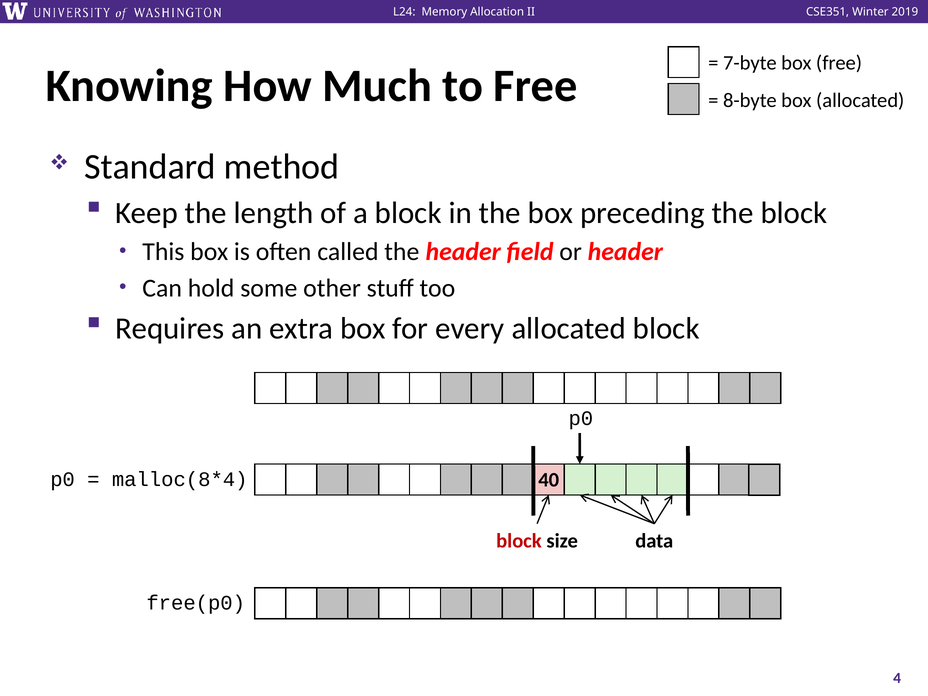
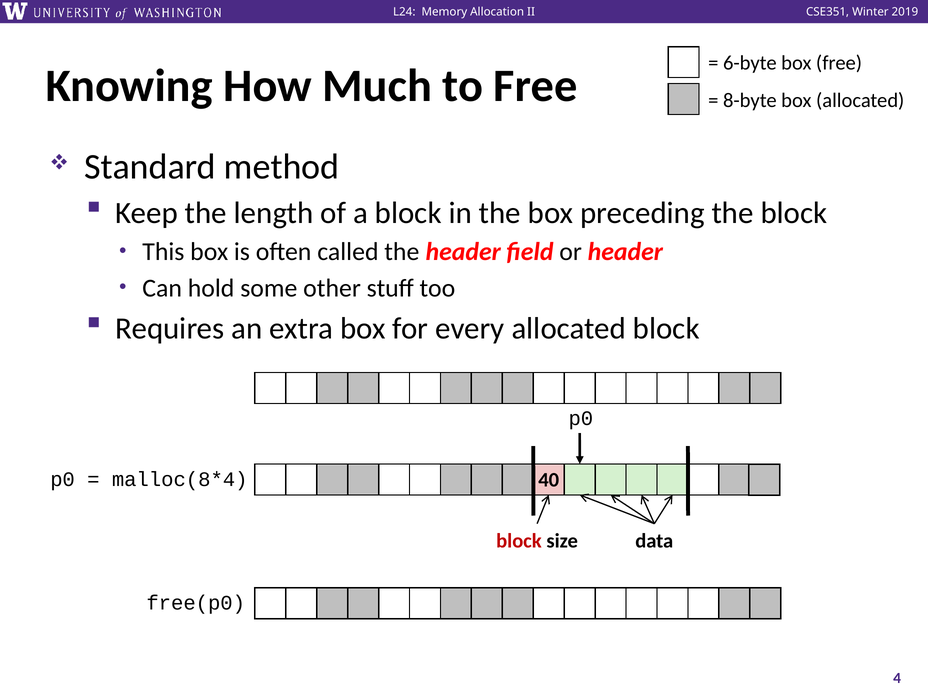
7-byte: 7-byte -> 6-byte
